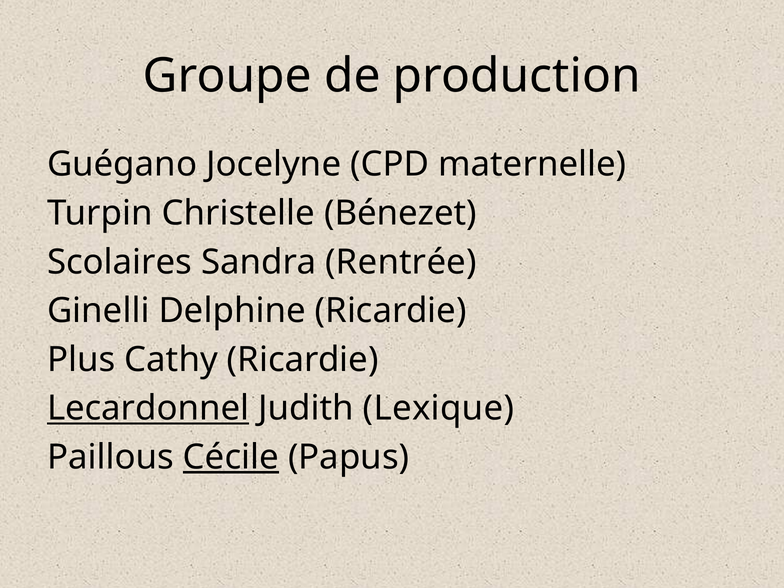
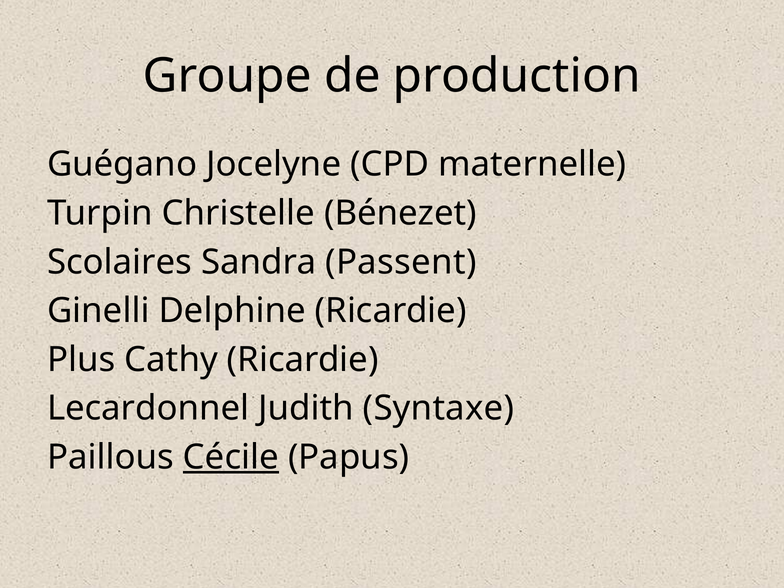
Rentrée: Rentrée -> Passent
Lecardonnel underline: present -> none
Lexique: Lexique -> Syntaxe
